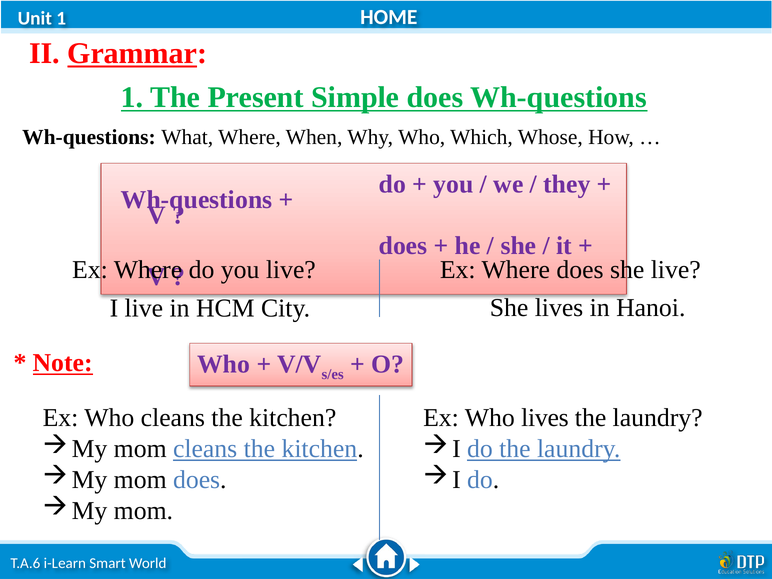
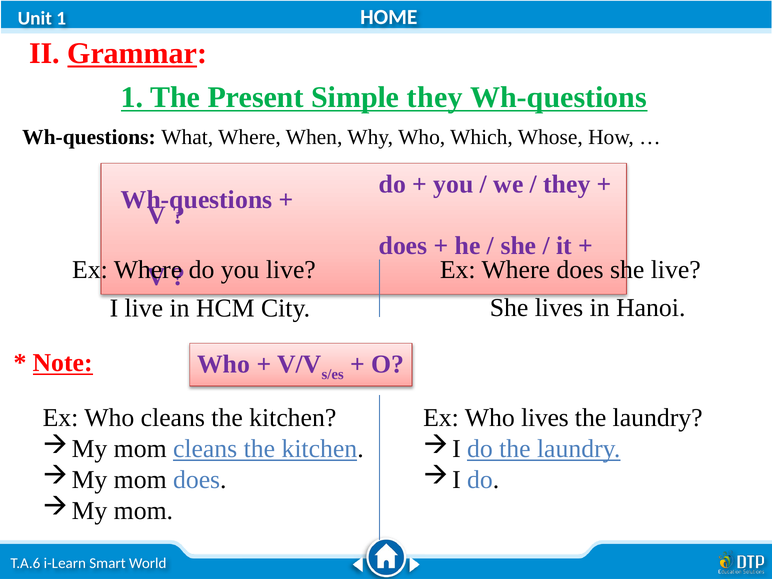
Simple does: does -> they
